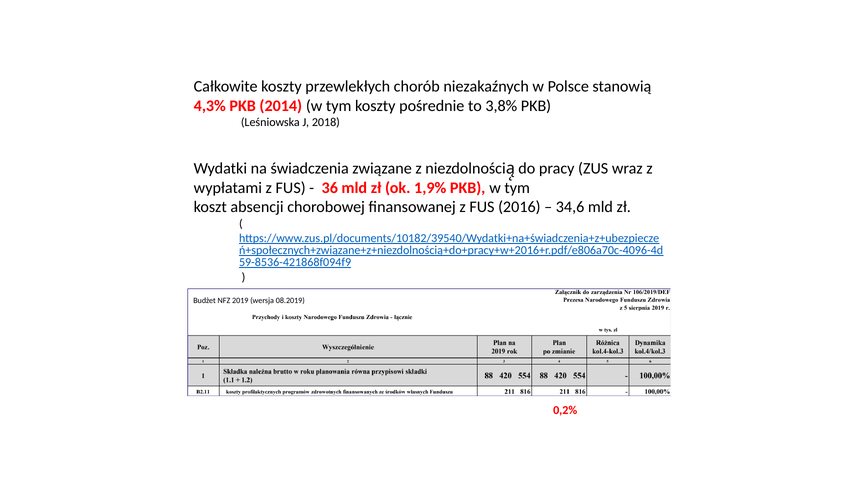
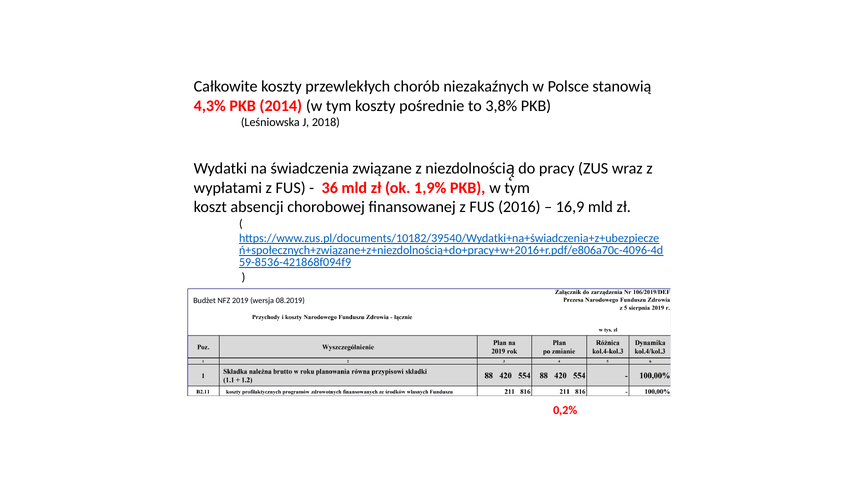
34,6: 34,6 -> 16,9
